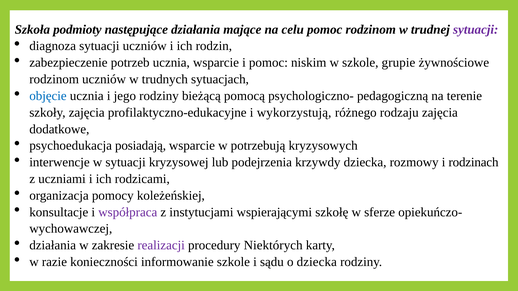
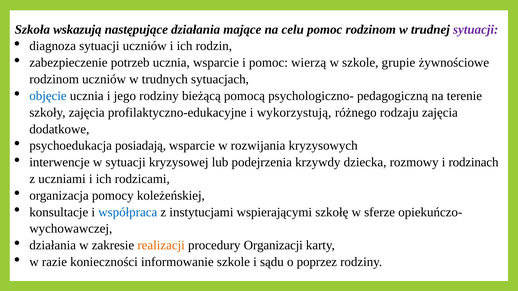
podmioty: podmioty -> wskazują
niskim: niskim -> wierzą
potrzebują: potrzebują -> rozwijania
współpraca colour: purple -> blue
realizacji colour: purple -> orange
Niektórych: Niektórych -> Organizacji
o dziecka: dziecka -> poprzez
